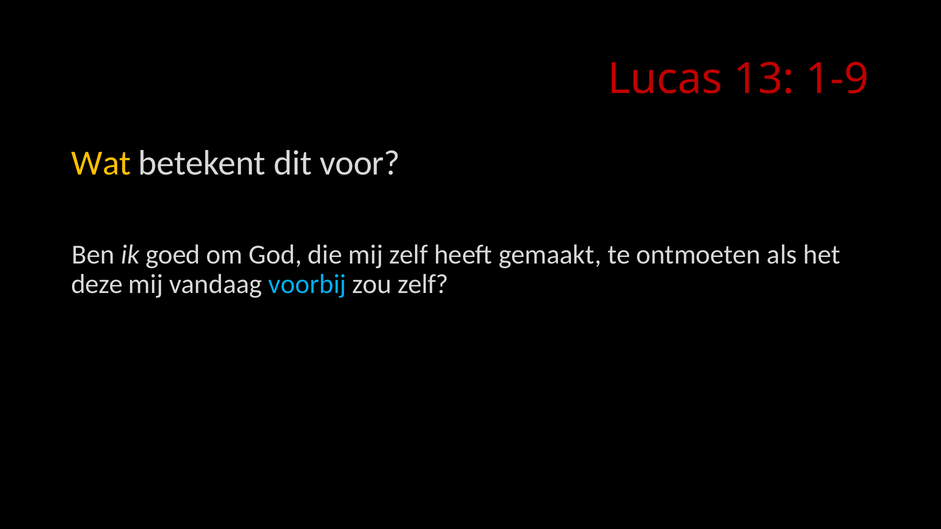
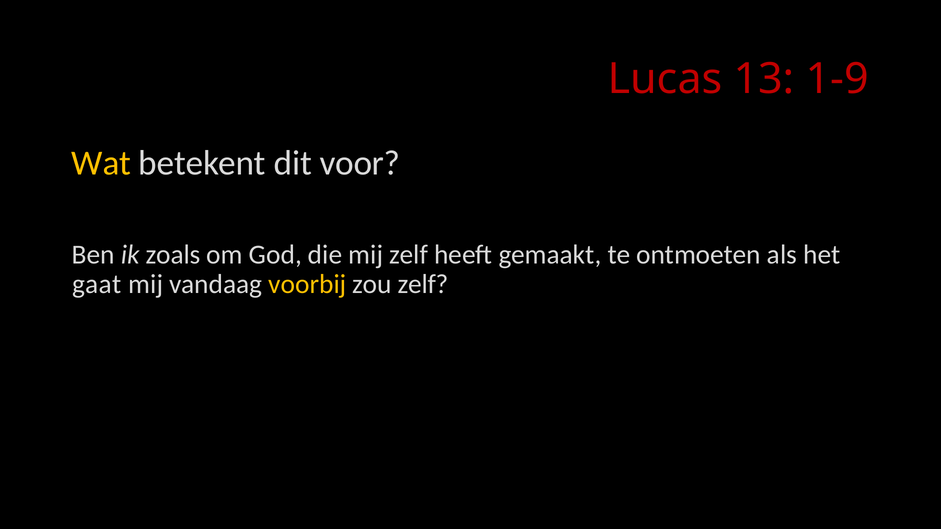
goed: goed -> zoals
deze: deze -> gaat
voorbij colour: light blue -> yellow
